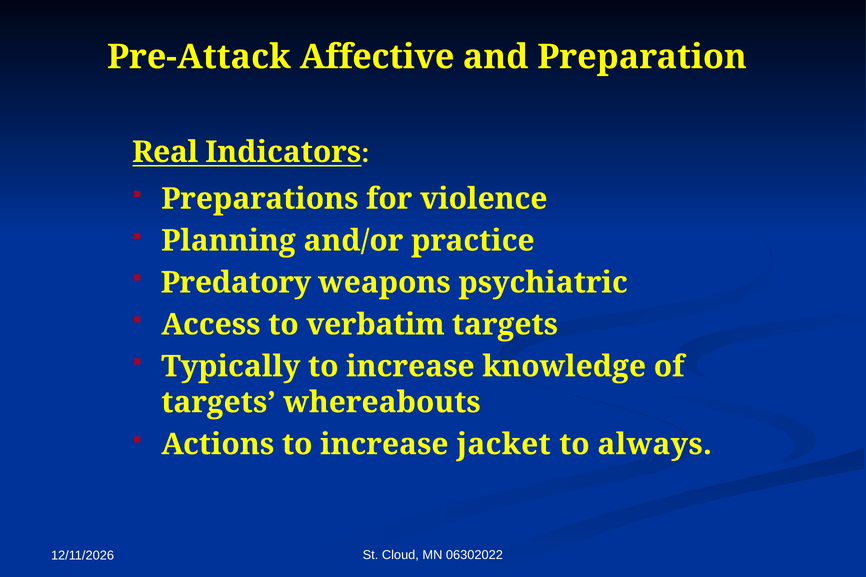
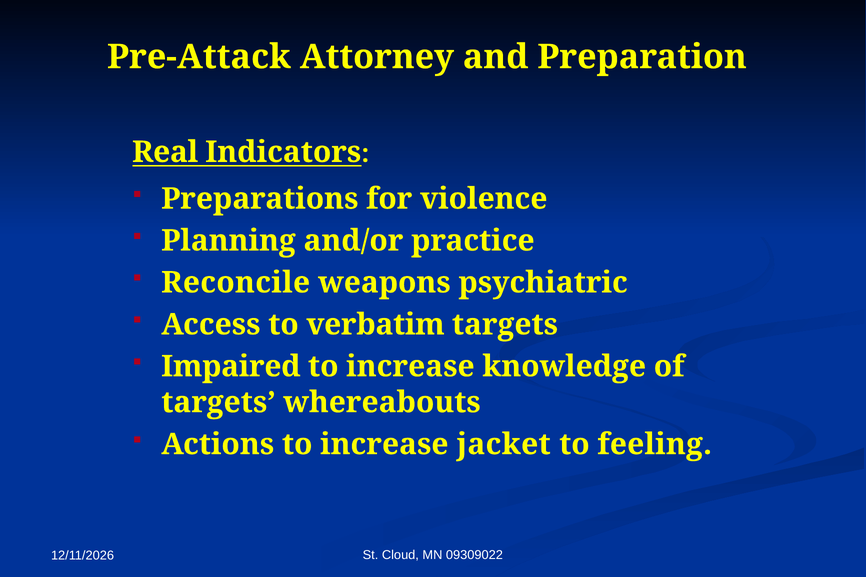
Affective: Affective -> Attorney
Predatory: Predatory -> Reconcile
Typically: Typically -> Impaired
always: always -> feeling
06302022: 06302022 -> 09309022
